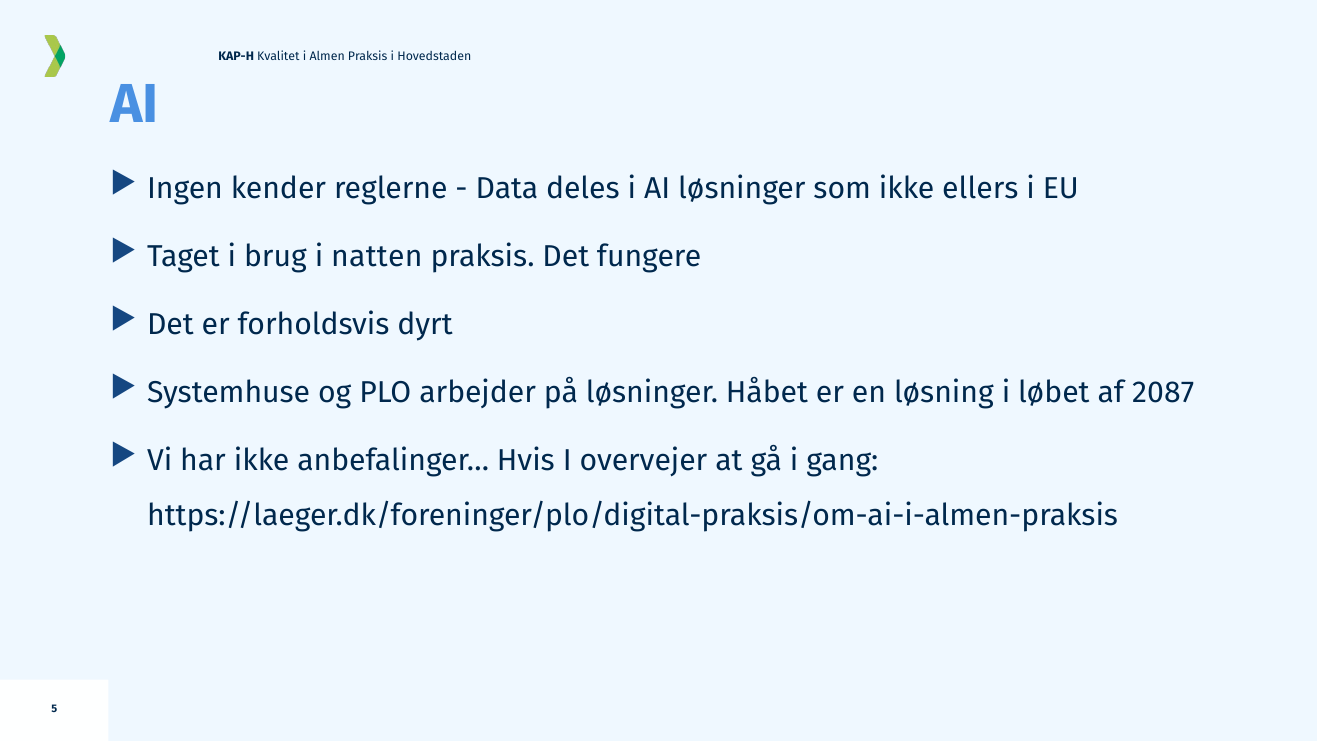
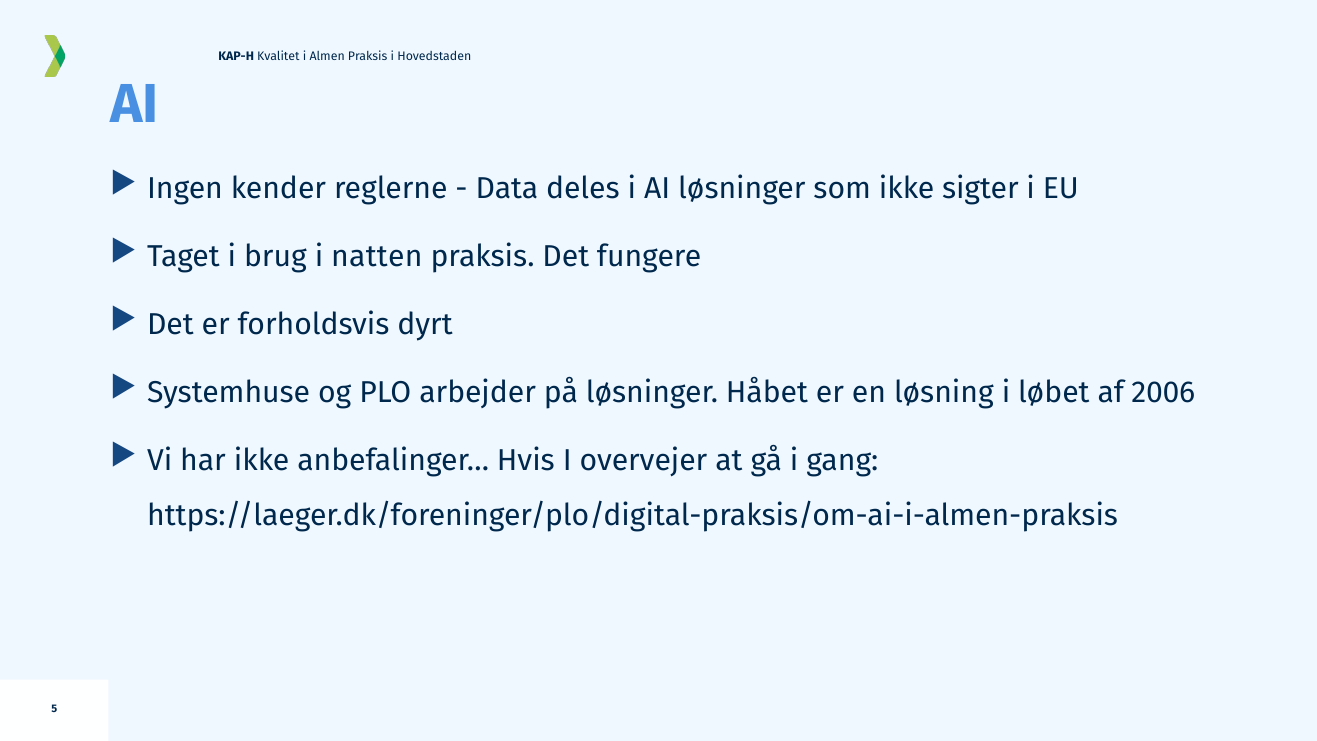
ellers: ellers -> sigter
2087: 2087 -> 2006
